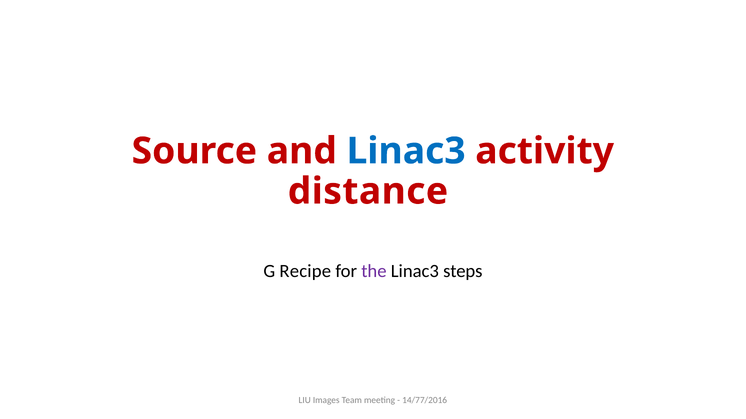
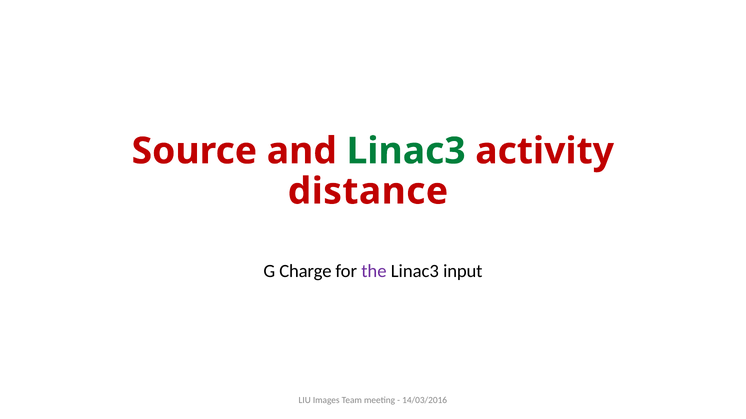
Linac3 at (406, 151) colour: blue -> green
Recipe: Recipe -> Charge
steps: steps -> input
14/77/2016: 14/77/2016 -> 14/03/2016
